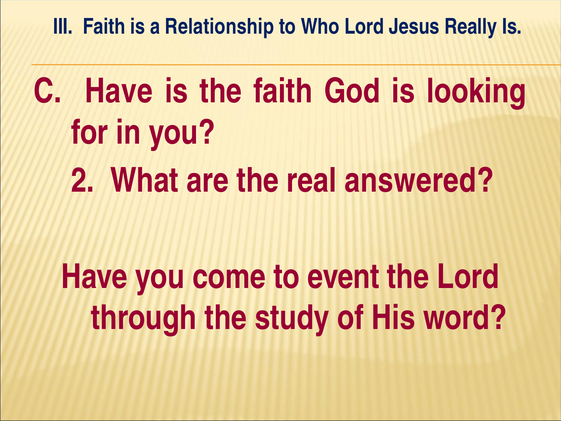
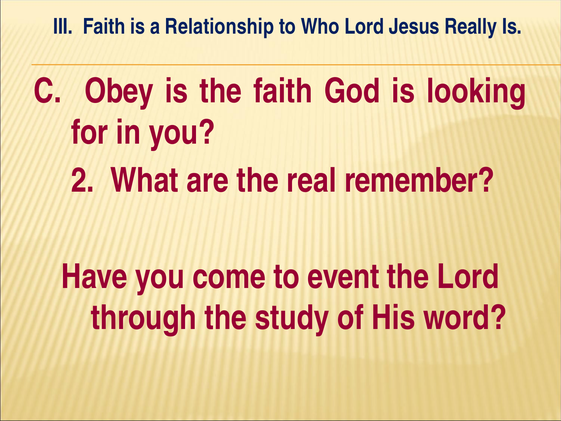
C Have: Have -> Obey
answered: answered -> remember
